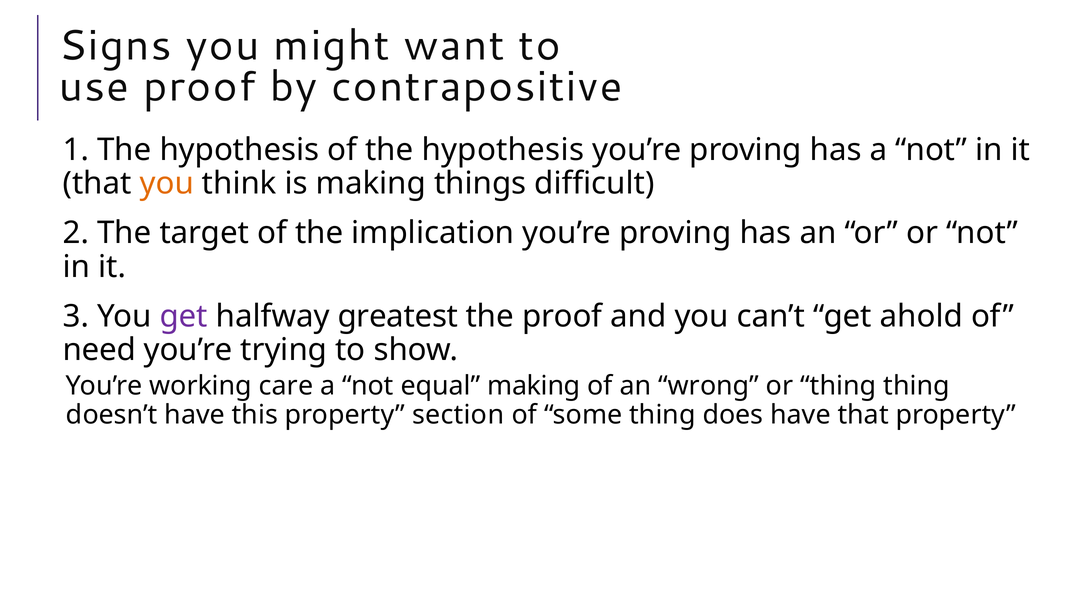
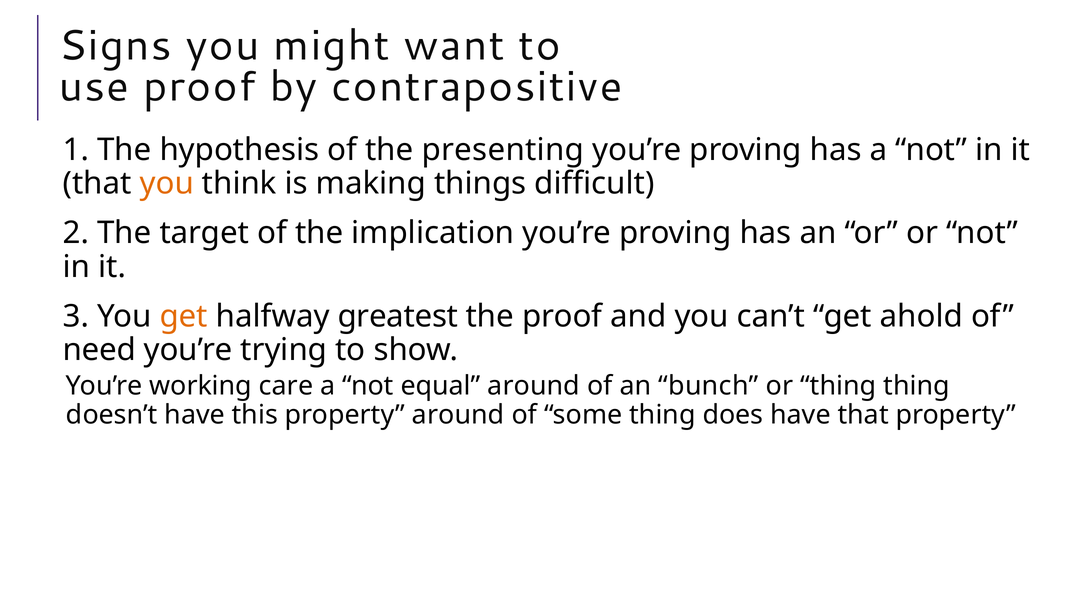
of the hypothesis: hypothesis -> presenting
get at (184, 316) colour: purple -> orange
equal making: making -> around
wrong: wrong -> bunch
property section: section -> around
